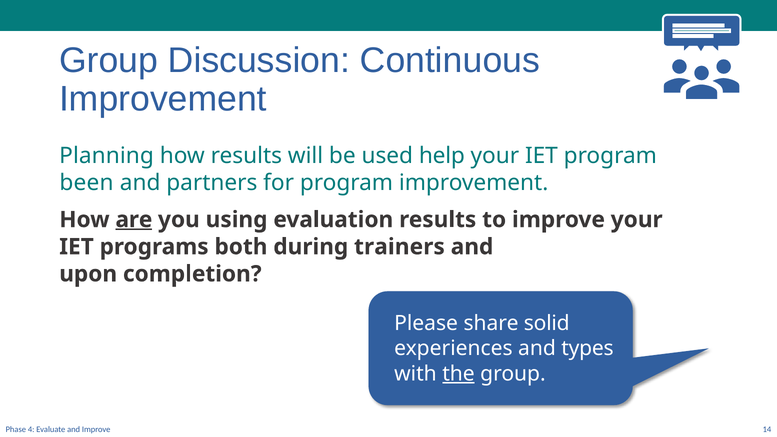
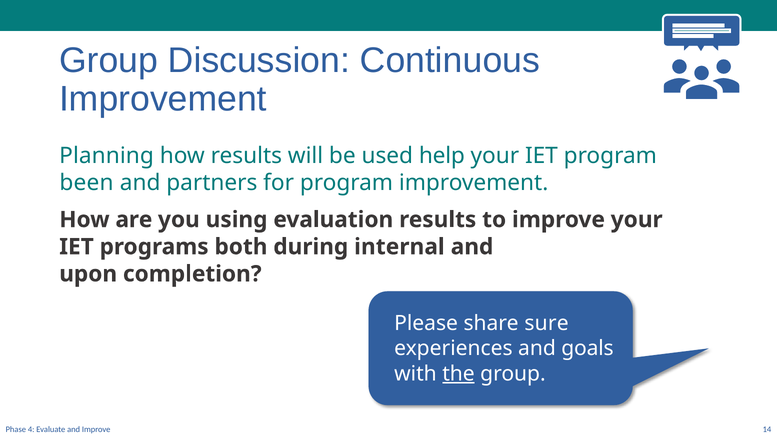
are underline: present -> none
trainers: trainers -> internal
solid: solid -> sure
types: types -> goals
